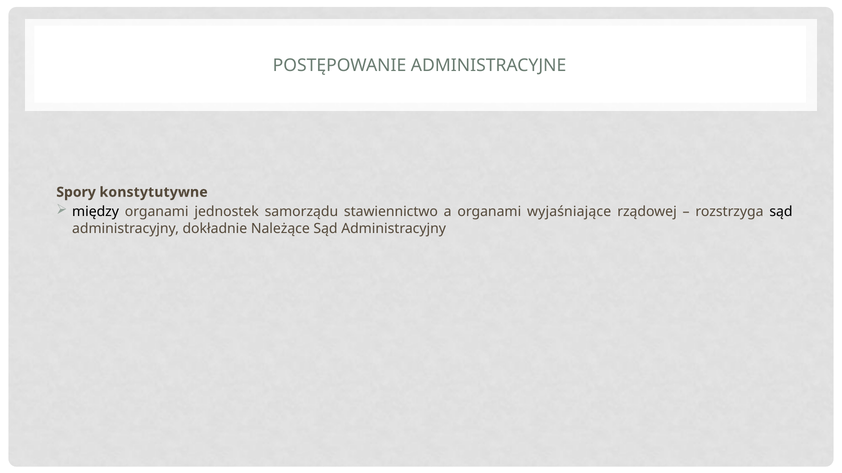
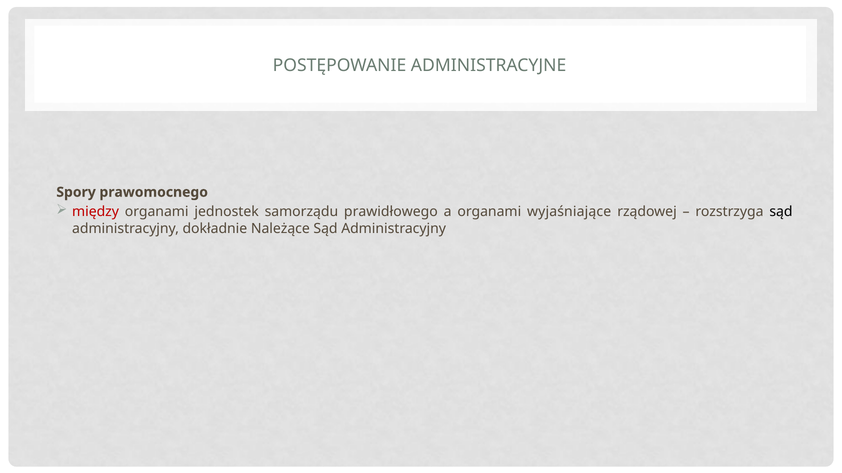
konstytutywne: konstytutywne -> prawomocnego
między colour: black -> red
stawiennictwo: stawiennictwo -> prawidłowego
